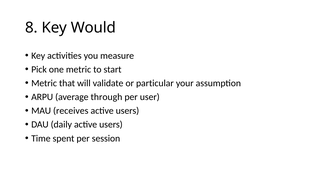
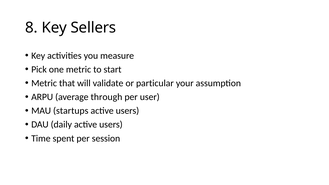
Would: Would -> Sellers
receives: receives -> startups
